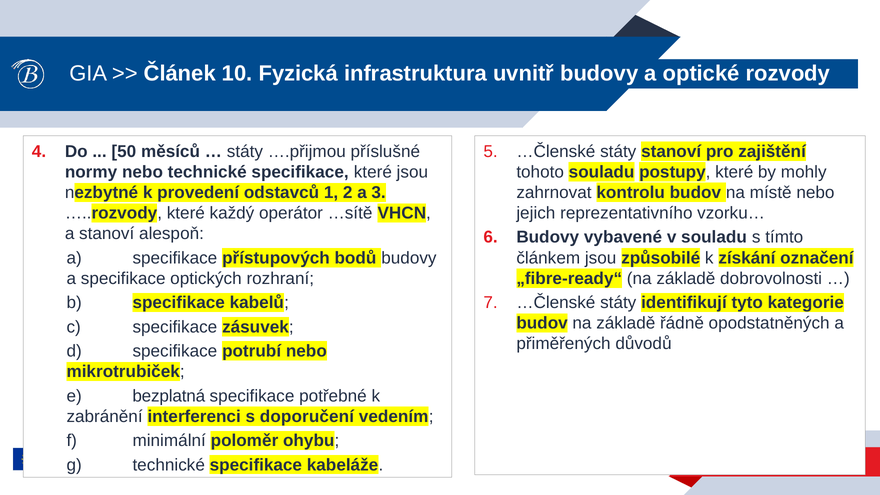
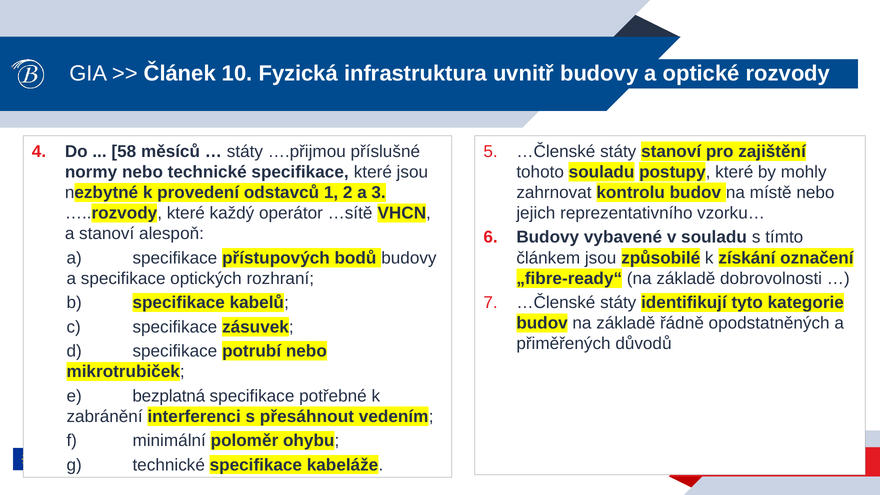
50: 50 -> 58
doporučení: doporučení -> přesáhnout
